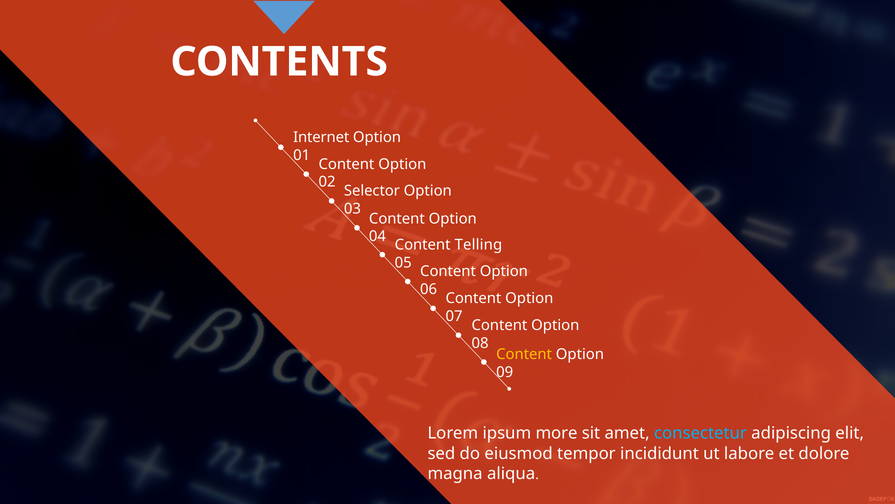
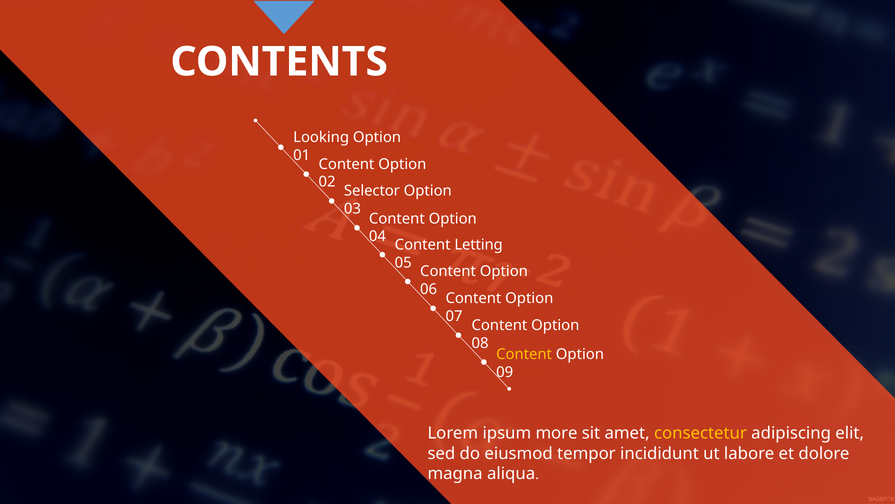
Internet: Internet -> Looking
Telling: Telling -> Letting
consectetur colour: light blue -> yellow
